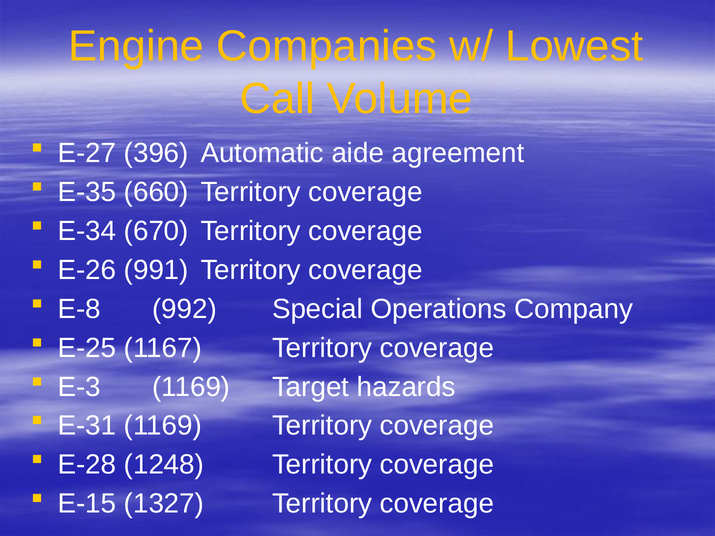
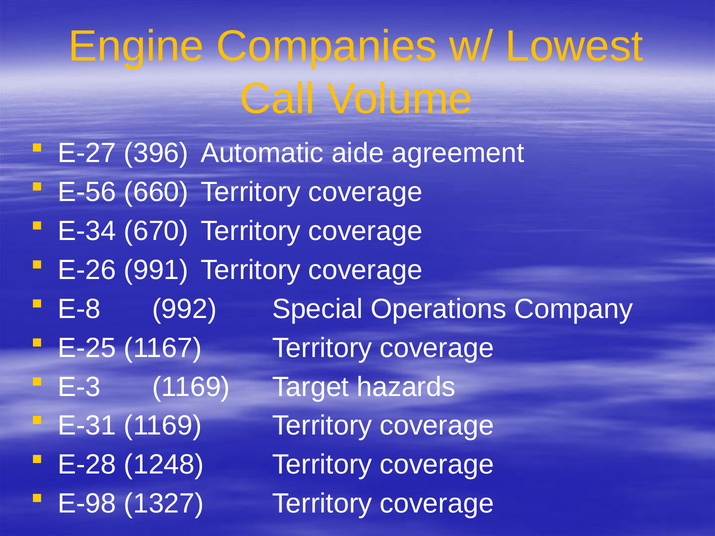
E-35: E-35 -> E-56
E-15: E-15 -> E-98
